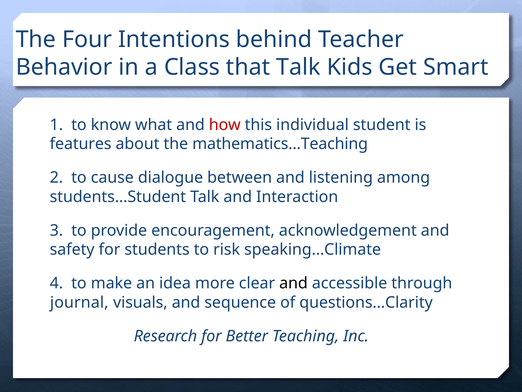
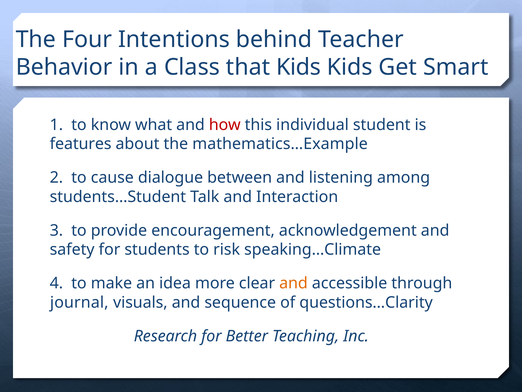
that Talk: Talk -> Kids
mathematics…Teaching: mathematics…Teaching -> mathematics…Example
and at (293, 283) colour: black -> orange
